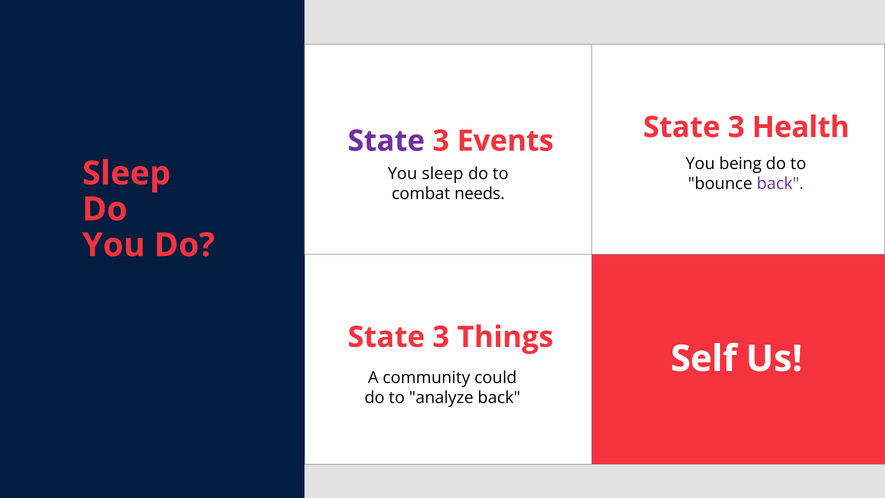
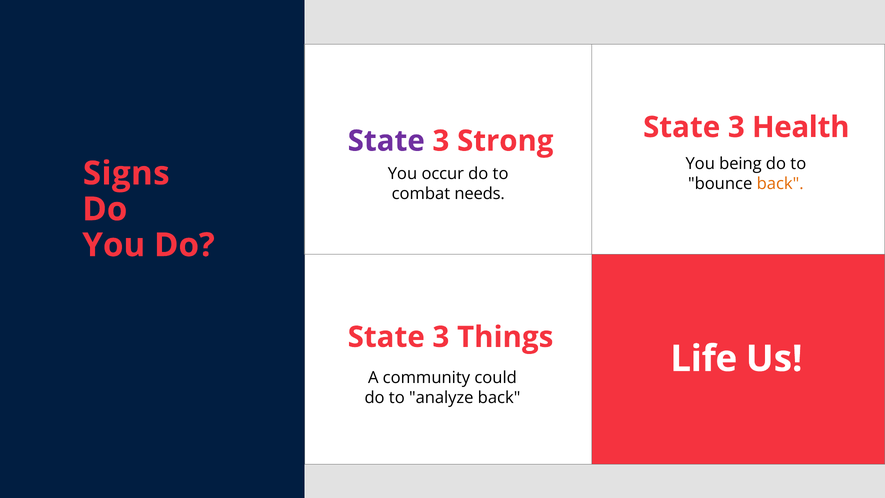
Events: Events -> Strong
Sleep at (126, 173): Sleep -> Signs
You sleep: sleep -> occur
back at (780, 184) colour: purple -> orange
Self: Self -> Life
